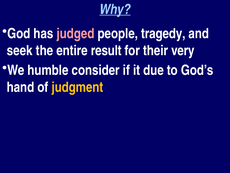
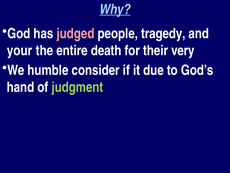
seek: seek -> your
result: result -> death
judgment colour: yellow -> light green
